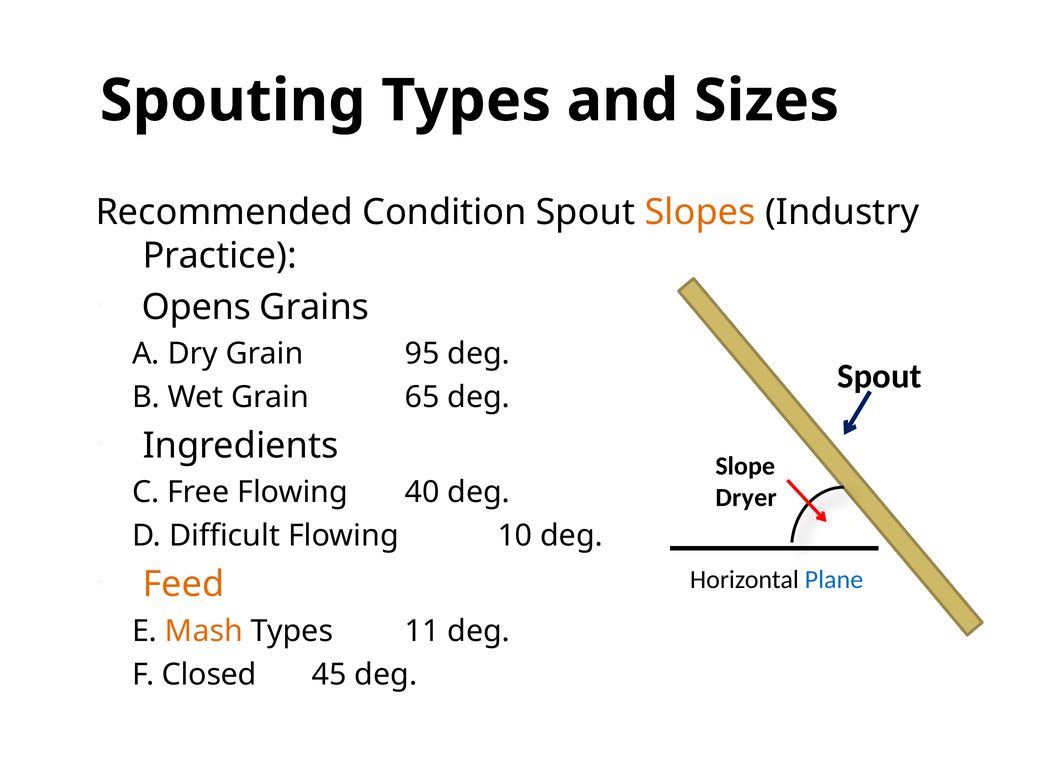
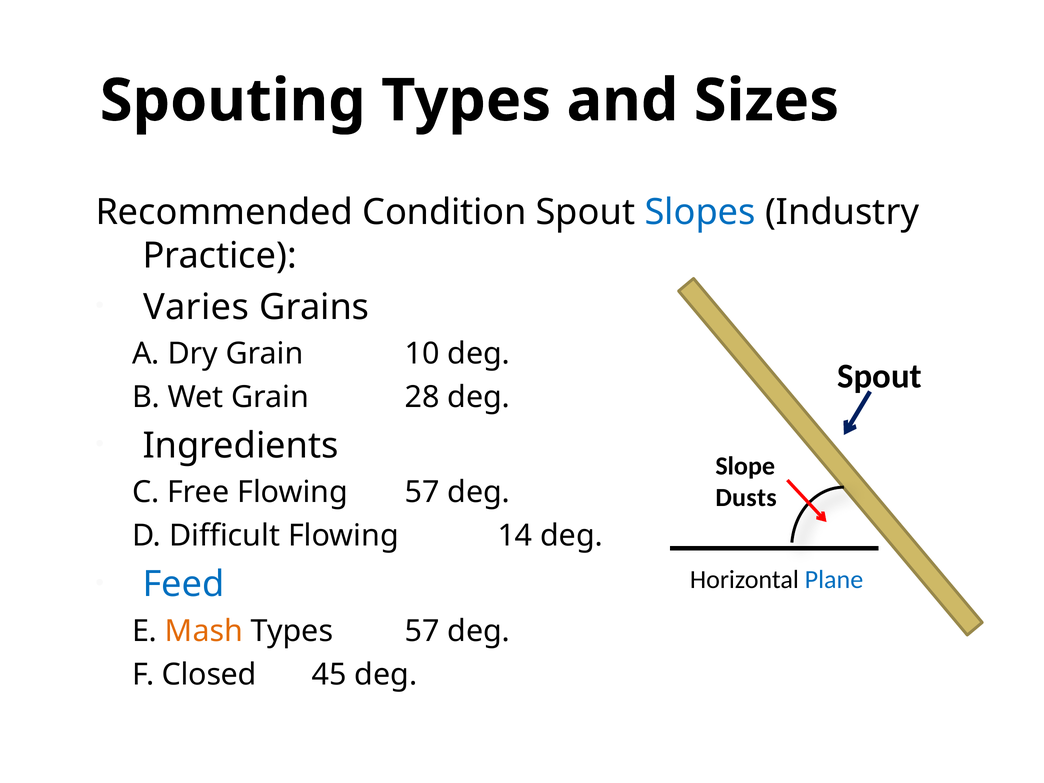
Slopes colour: orange -> blue
Opens: Opens -> Varies
95: 95 -> 10
65: 65 -> 28
Flowing 40: 40 -> 57
Dryer: Dryer -> Dusts
10: 10 -> 14
Feed colour: orange -> blue
Types 11: 11 -> 57
